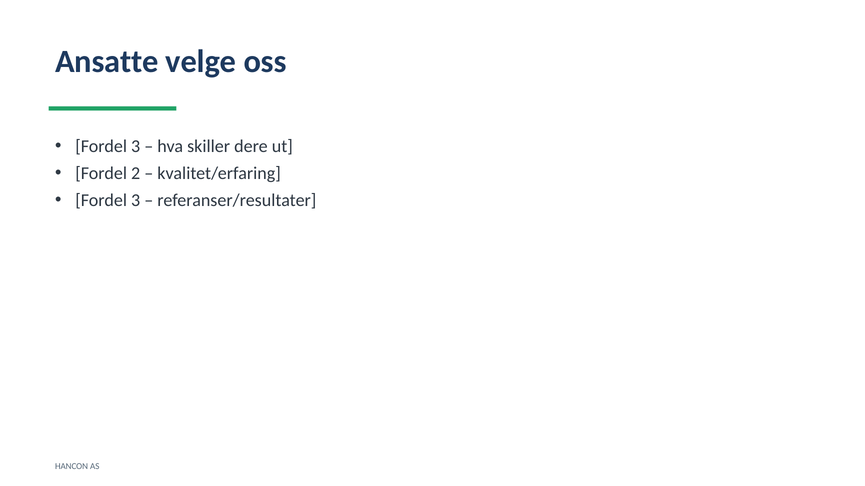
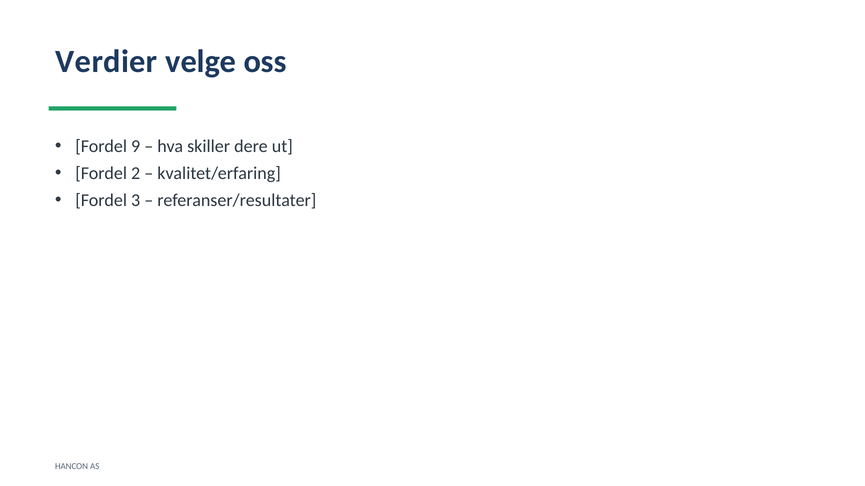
Ansatte: Ansatte -> Verdier
3 at (136, 147): 3 -> 9
